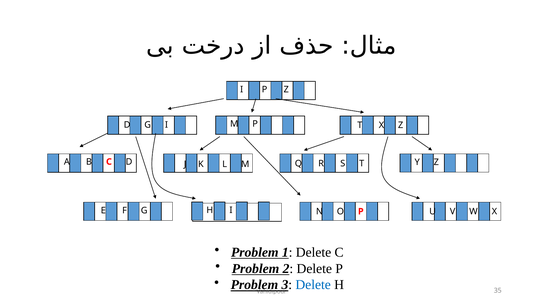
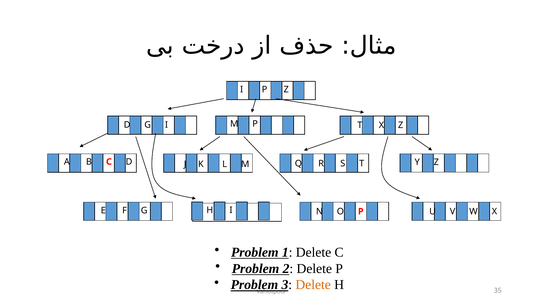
Delete at (313, 285) colour: blue -> orange
